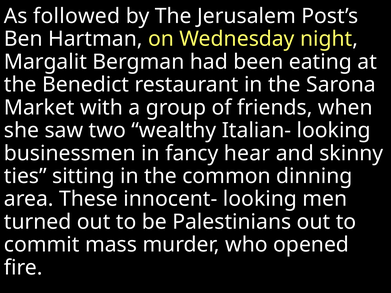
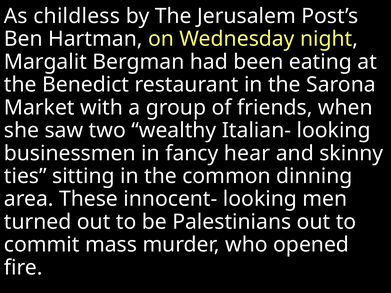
followed: followed -> childless
